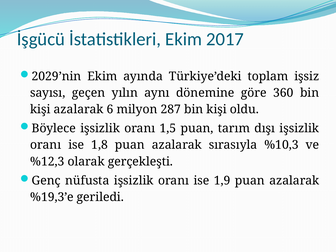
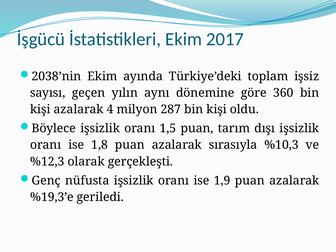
2029’nin: 2029’nin -> 2038’nin
6: 6 -> 4
